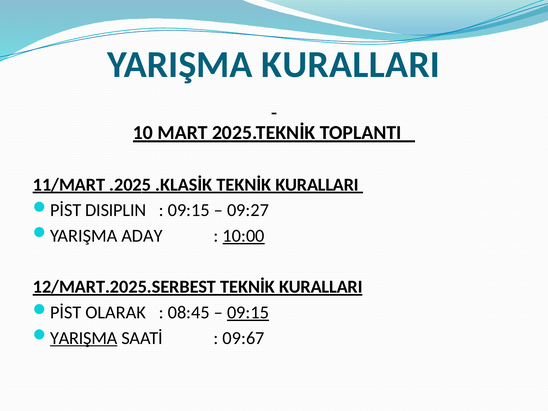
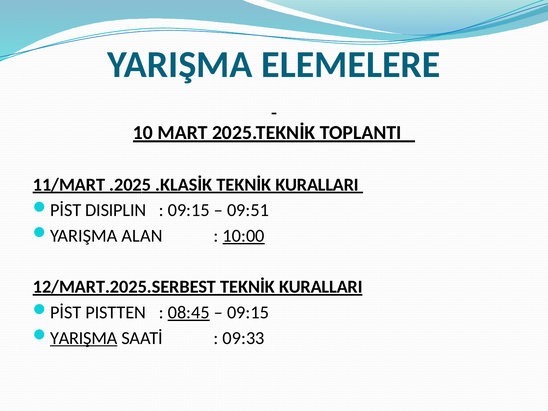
YARIŞMA KURALLARI: KURALLARI -> ELEMELERE
09:27: 09:27 -> 09:51
ADAY: ADAY -> ALAN
OLARAK: OLARAK -> PISTTEN
08:45 underline: none -> present
09:15 at (248, 313) underline: present -> none
09:67: 09:67 -> 09:33
